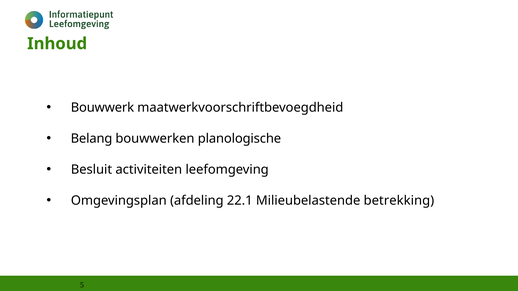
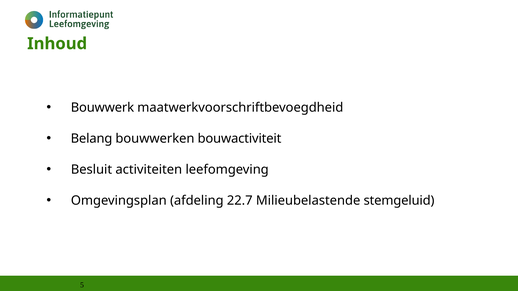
planologische: planologische -> bouwactiviteit
22.1: 22.1 -> 22.7
betrekking: betrekking -> stemgeluid
